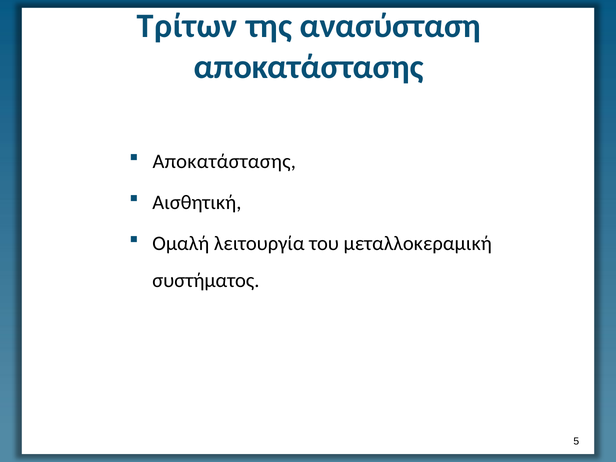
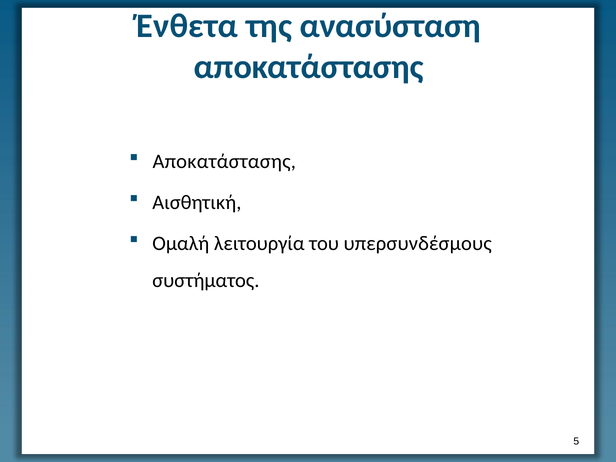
Τρίτων: Τρίτων -> Ένθετα
μεταλλοκεραμική: μεταλλοκεραμική -> υπερσυνδέσμους
